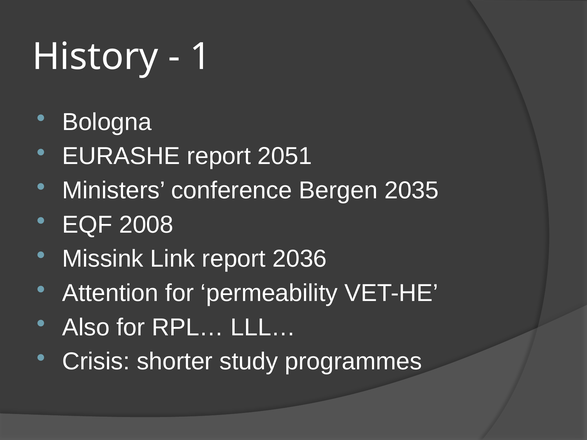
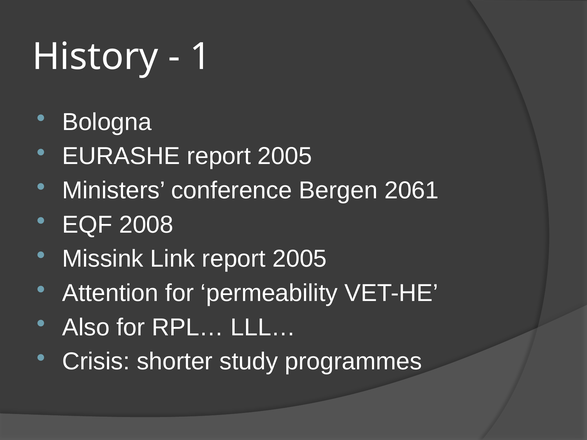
EURASHE report 2051: 2051 -> 2005
2035: 2035 -> 2061
Link report 2036: 2036 -> 2005
